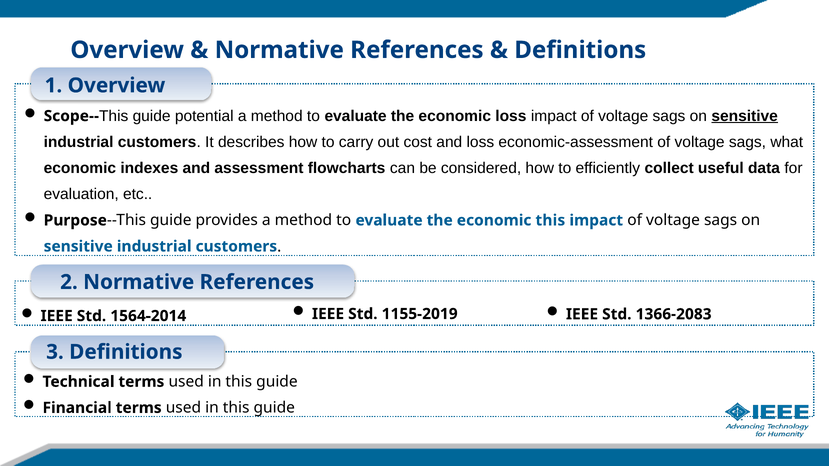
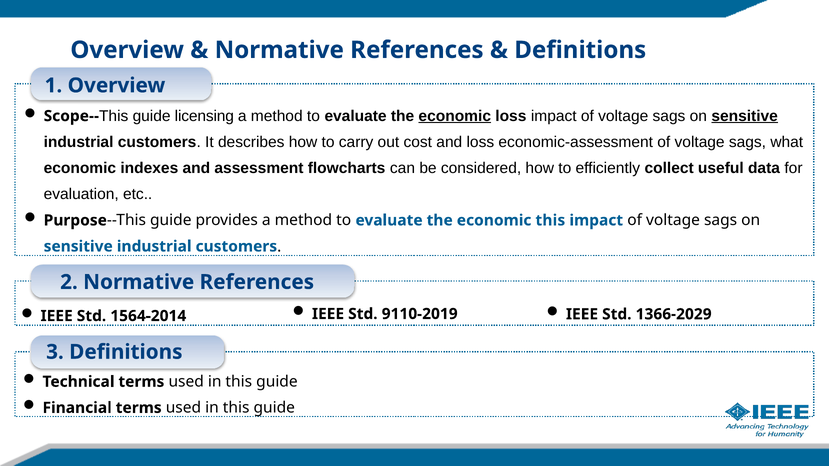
potential: potential -> licensing
economic at (455, 116) underline: none -> present
1155-2019: 1155-2019 -> 9110-2019
1366-2083: 1366-2083 -> 1366-2029
